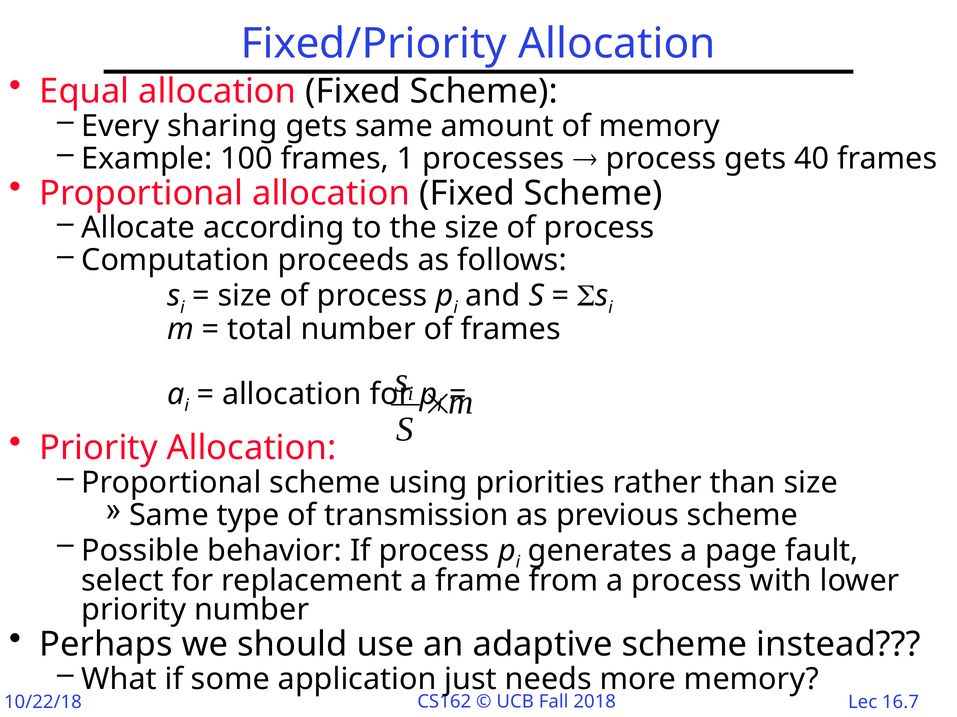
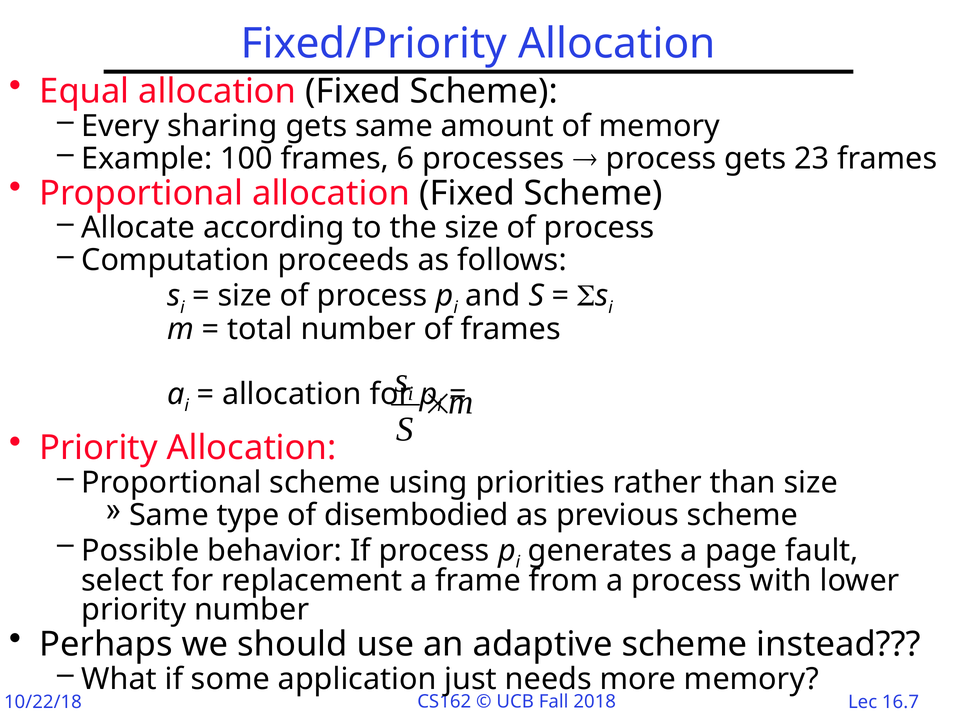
1: 1 -> 6
40: 40 -> 23
transmission: transmission -> disembodied
